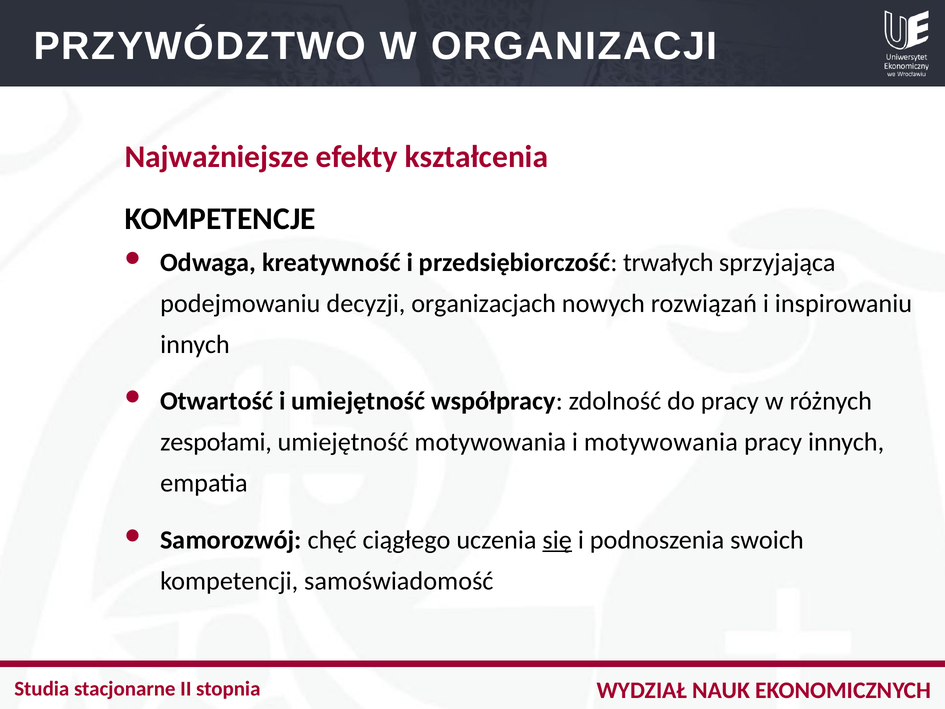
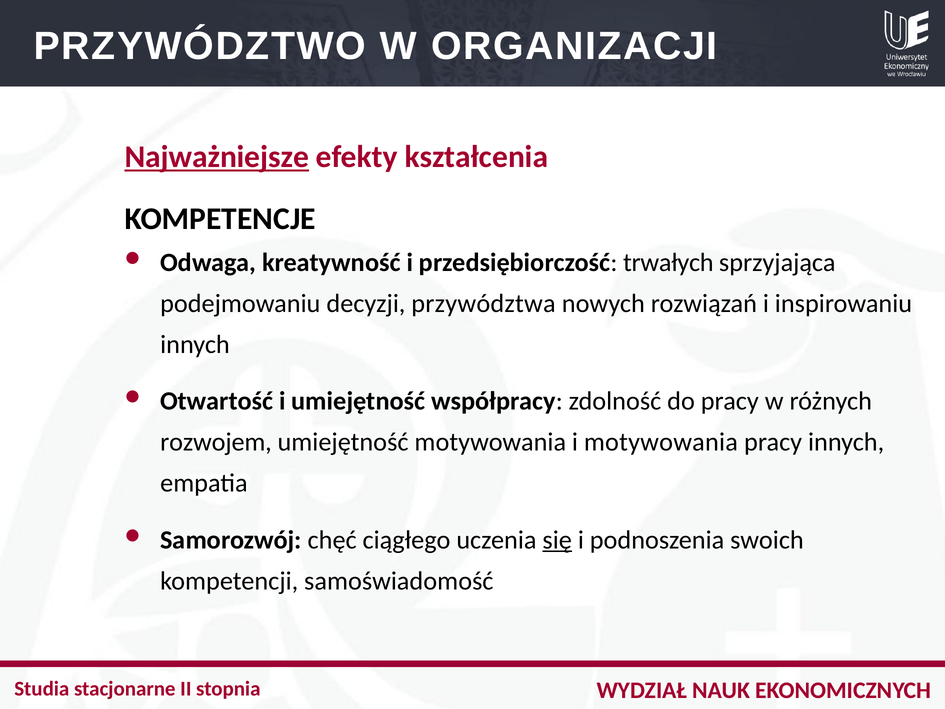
Najważniejsze underline: none -> present
organizacjach: organizacjach -> przywództwa
zespołami: zespołami -> rozwojem
